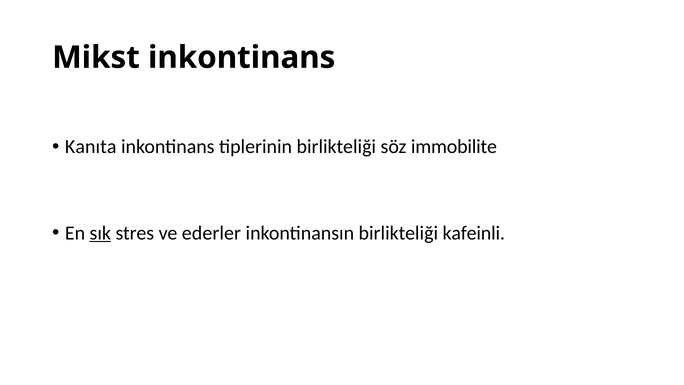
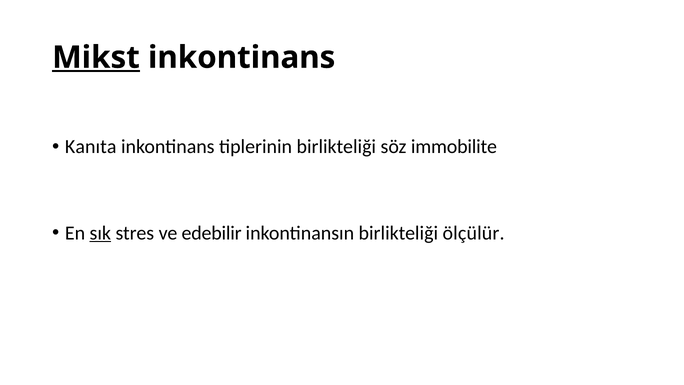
Mikst underline: none -> present
ederler: ederler -> edebilir
kafeinli: kafeinli -> ölçülür
